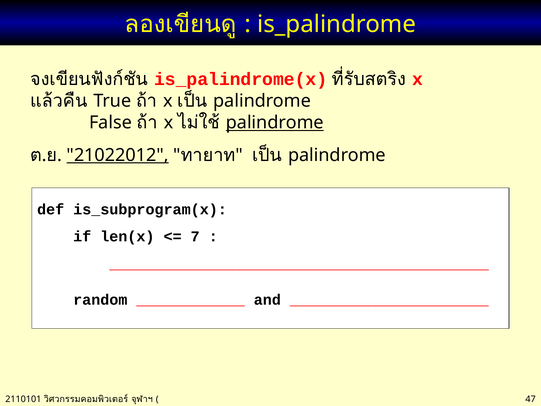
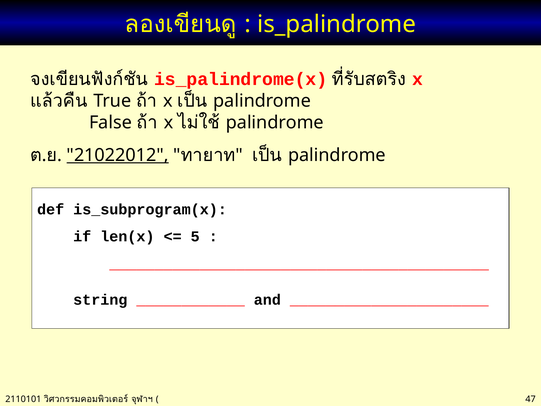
palindrome at (275, 123) underline: present -> none
7: 7 -> 5
random: random -> string
